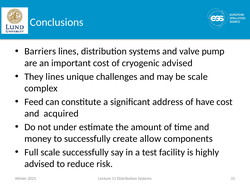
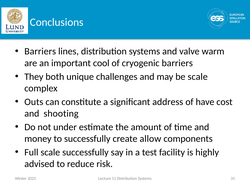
pump: pump -> warm
important cost: cost -> cool
cryogenic advised: advised -> barriers
They lines: lines -> both
Feed: Feed -> Outs
acquired: acquired -> shooting
